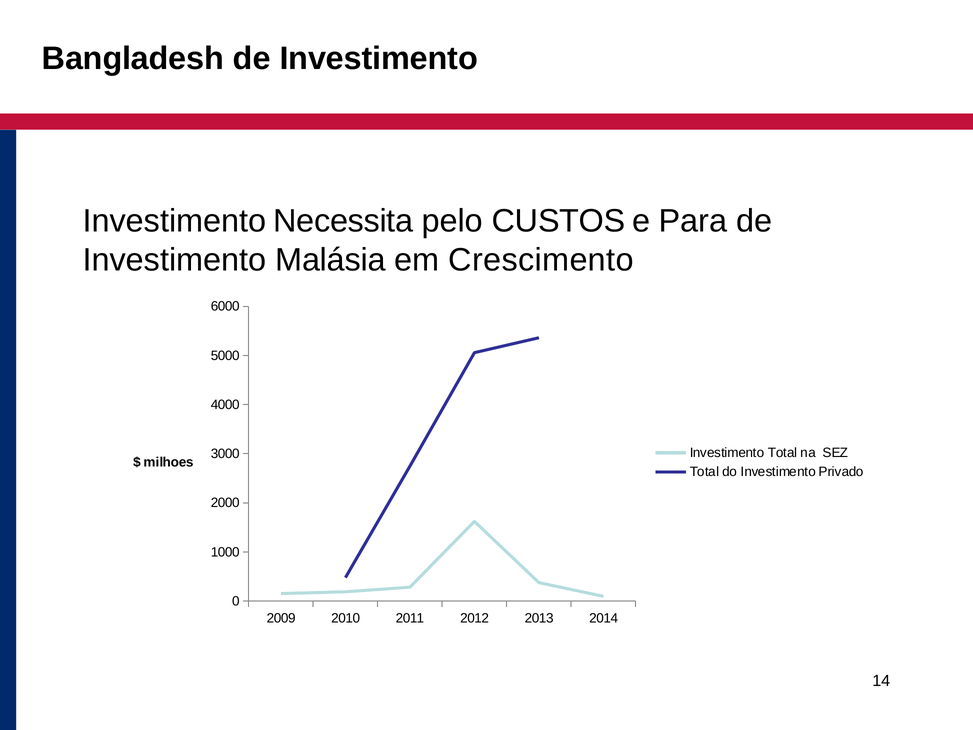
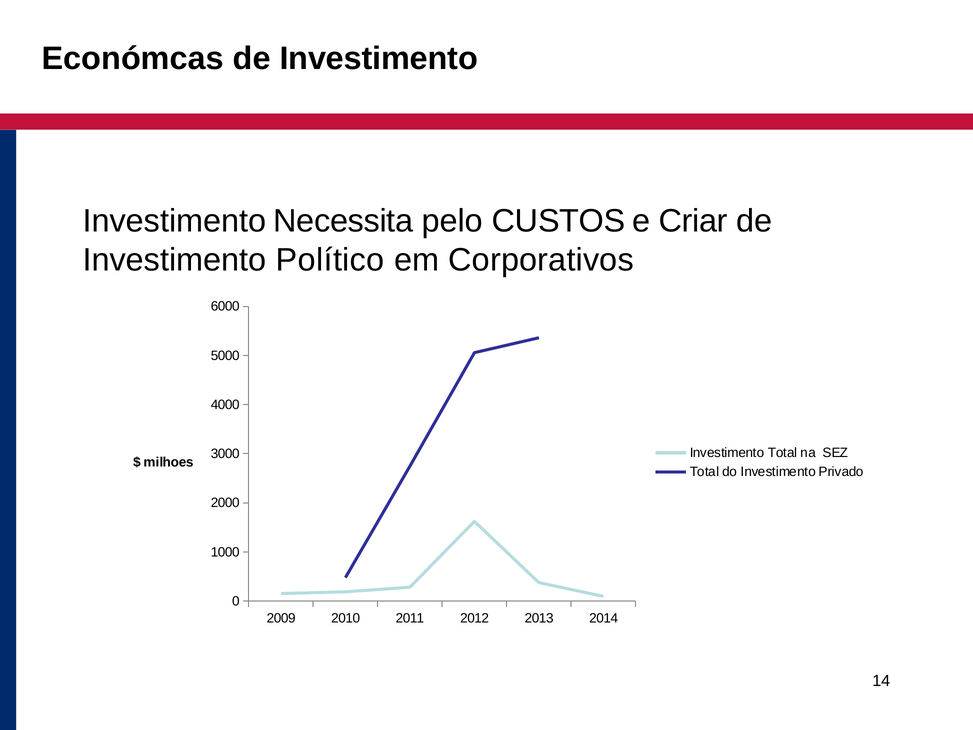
Bangladesh: Bangladesh -> Económcas
Para: Para -> Criar
Malásia: Malásia -> Político
Crescimento: Crescimento -> Corporativos
